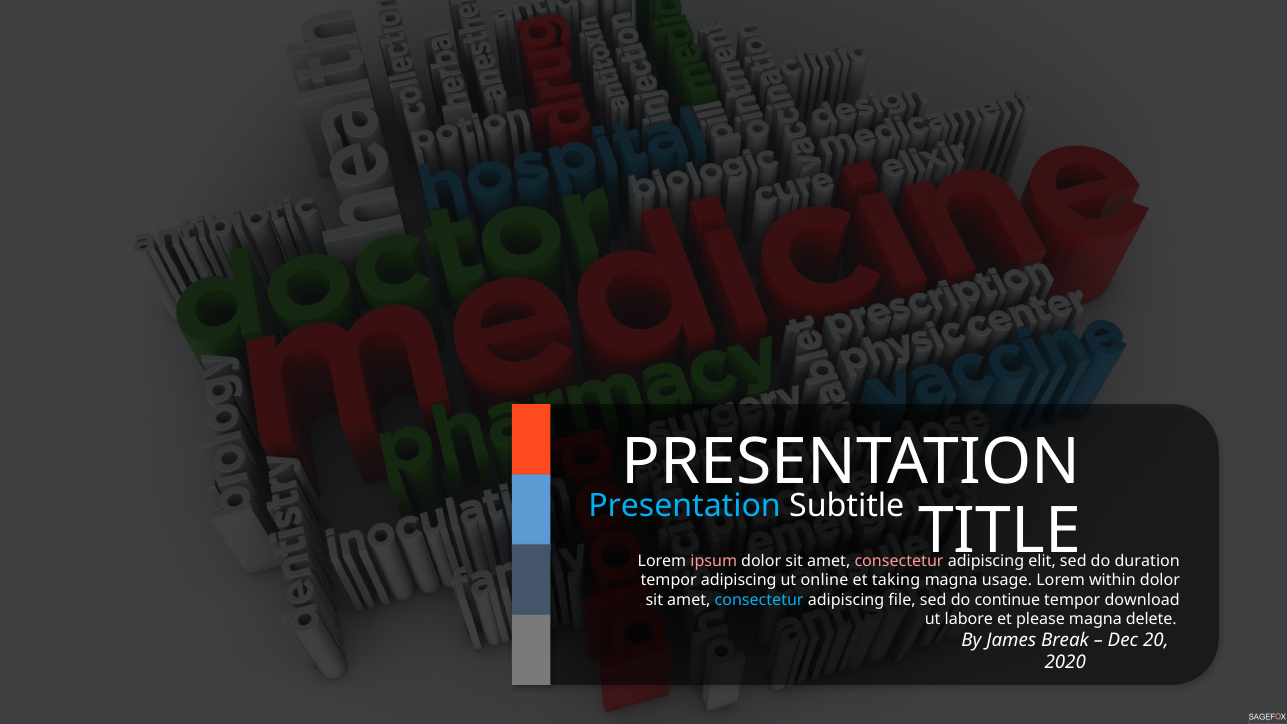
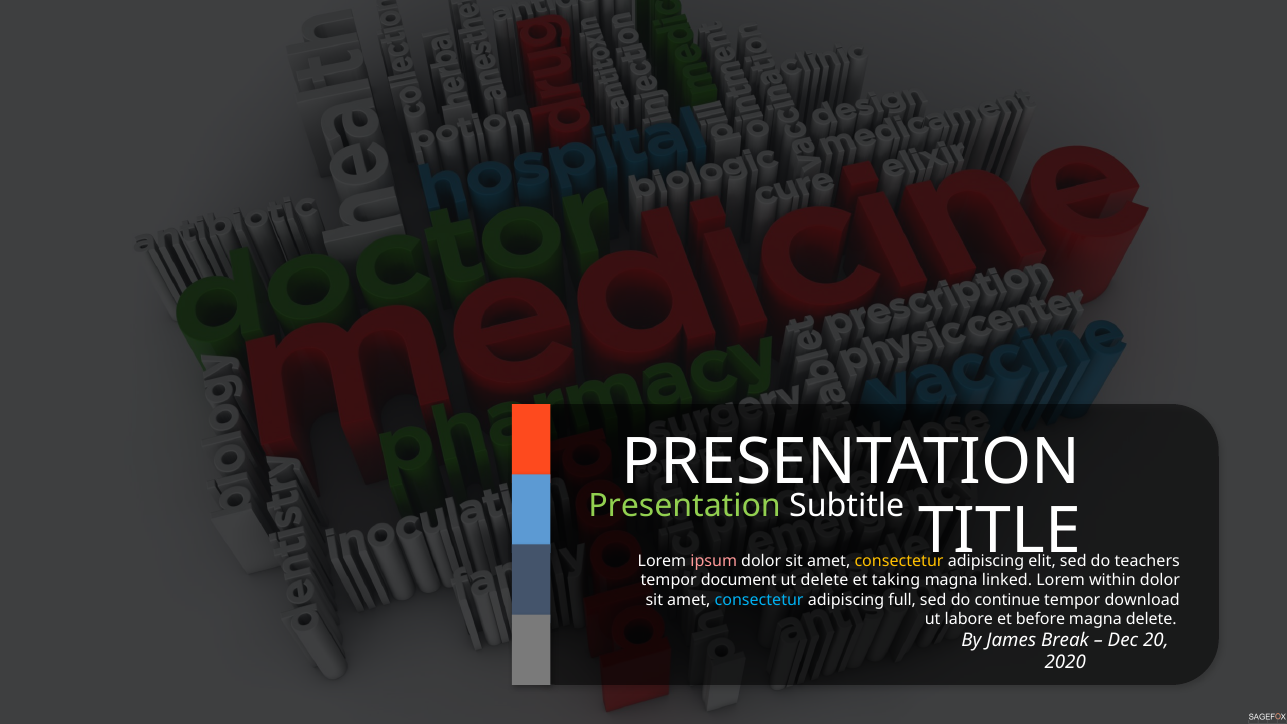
Presentation at (685, 505) colour: light blue -> light green
consectetur at (899, 561) colour: pink -> yellow
duration: duration -> teachers
tempor adipiscing: adipiscing -> document
ut online: online -> delete
usage: usage -> linked
file: file -> full
please: please -> before
